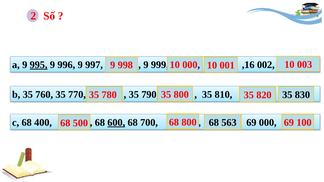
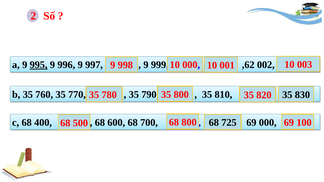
,16: ,16 -> ,62
600 underline: present -> none
563: 563 -> 725
